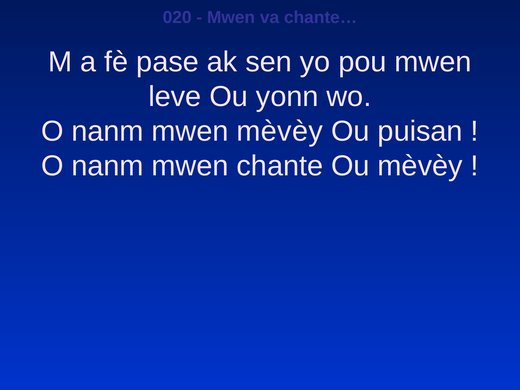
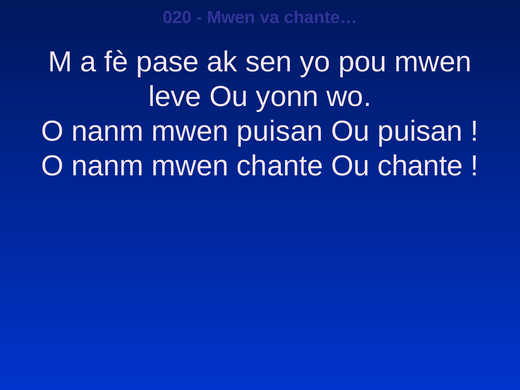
mwen mèvèy: mèvèy -> puisan
Ou mèvèy: mèvèy -> chante
